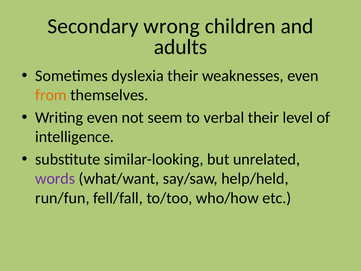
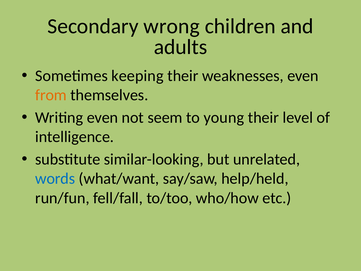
dyslexia: dyslexia -> keeping
verbal: verbal -> young
words colour: purple -> blue
